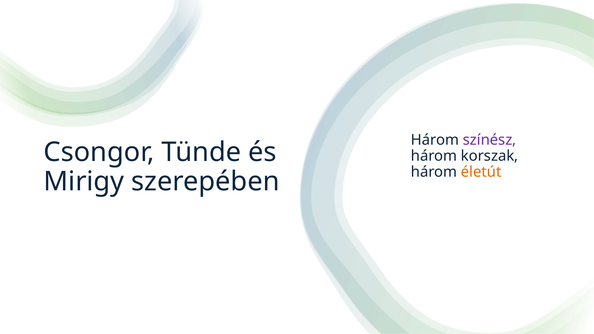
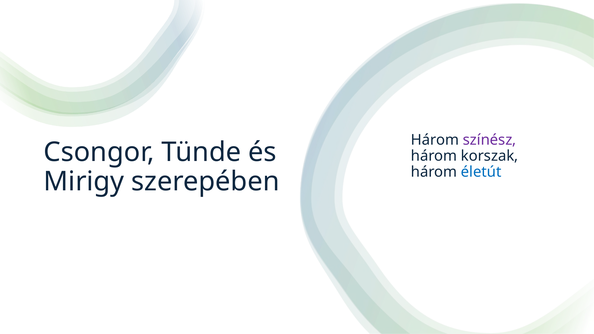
életút colour: orange -> blue
